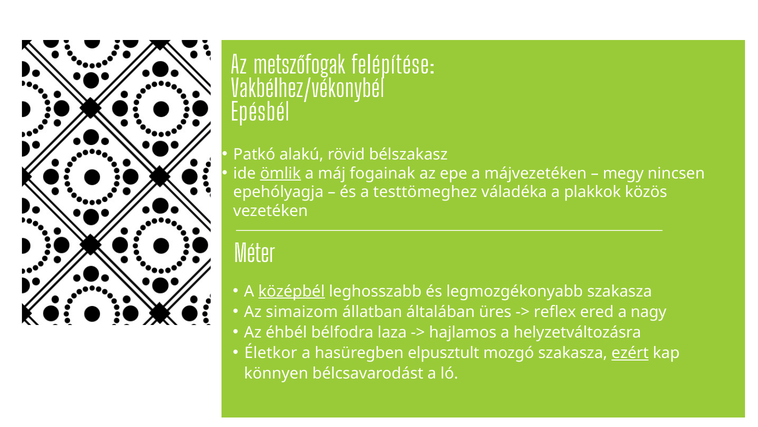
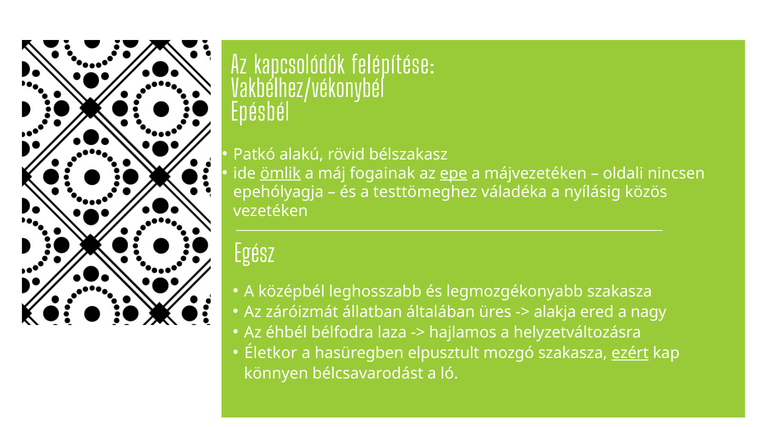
metszőfogak: metszőfogak -> kapcsolódók
epe underline: none -> present
megy: megy -> oldali
plakkok: plakkok -> nyílásig
Méter: Méter -> Egész
középbél underline: present -> none
simaizom: simaizom -> záróizmát
reflex: reflex -> alakja
